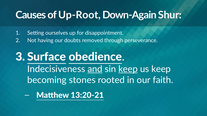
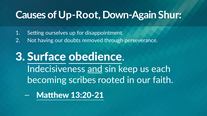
keep at (128, 69) underline: present -> none
us keep: keep -> each
stones: stones -> scribes
